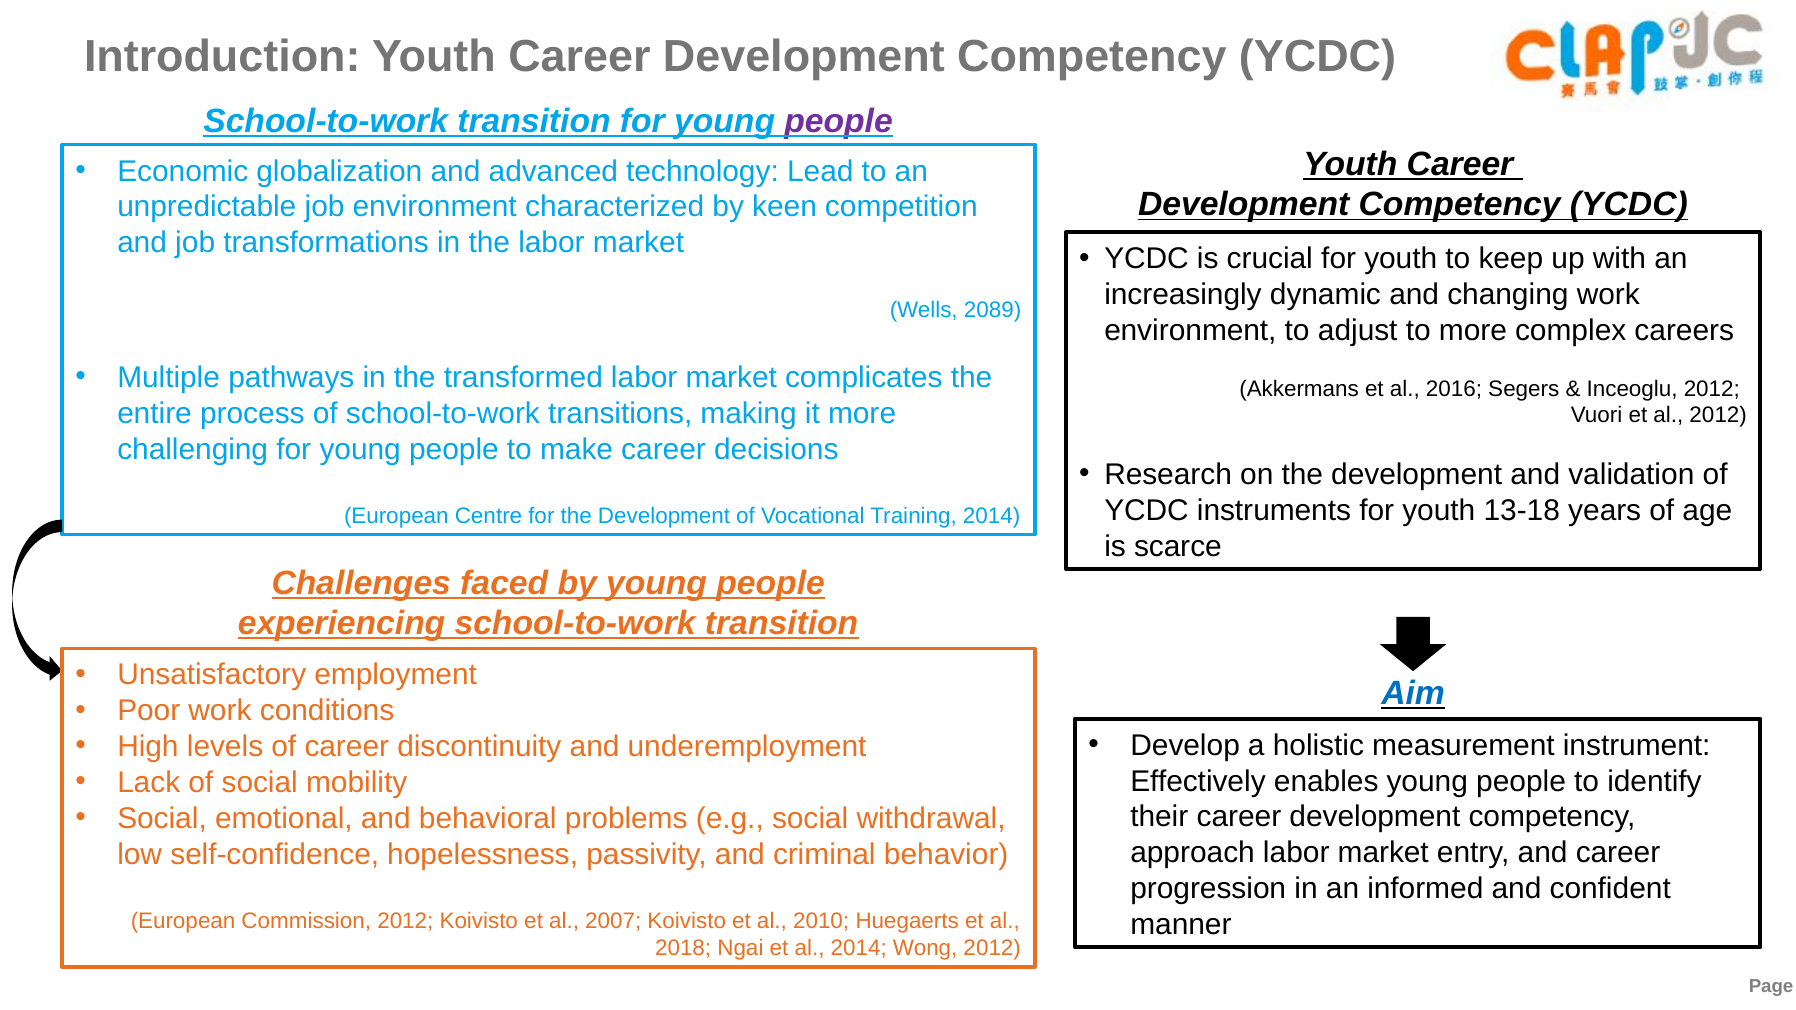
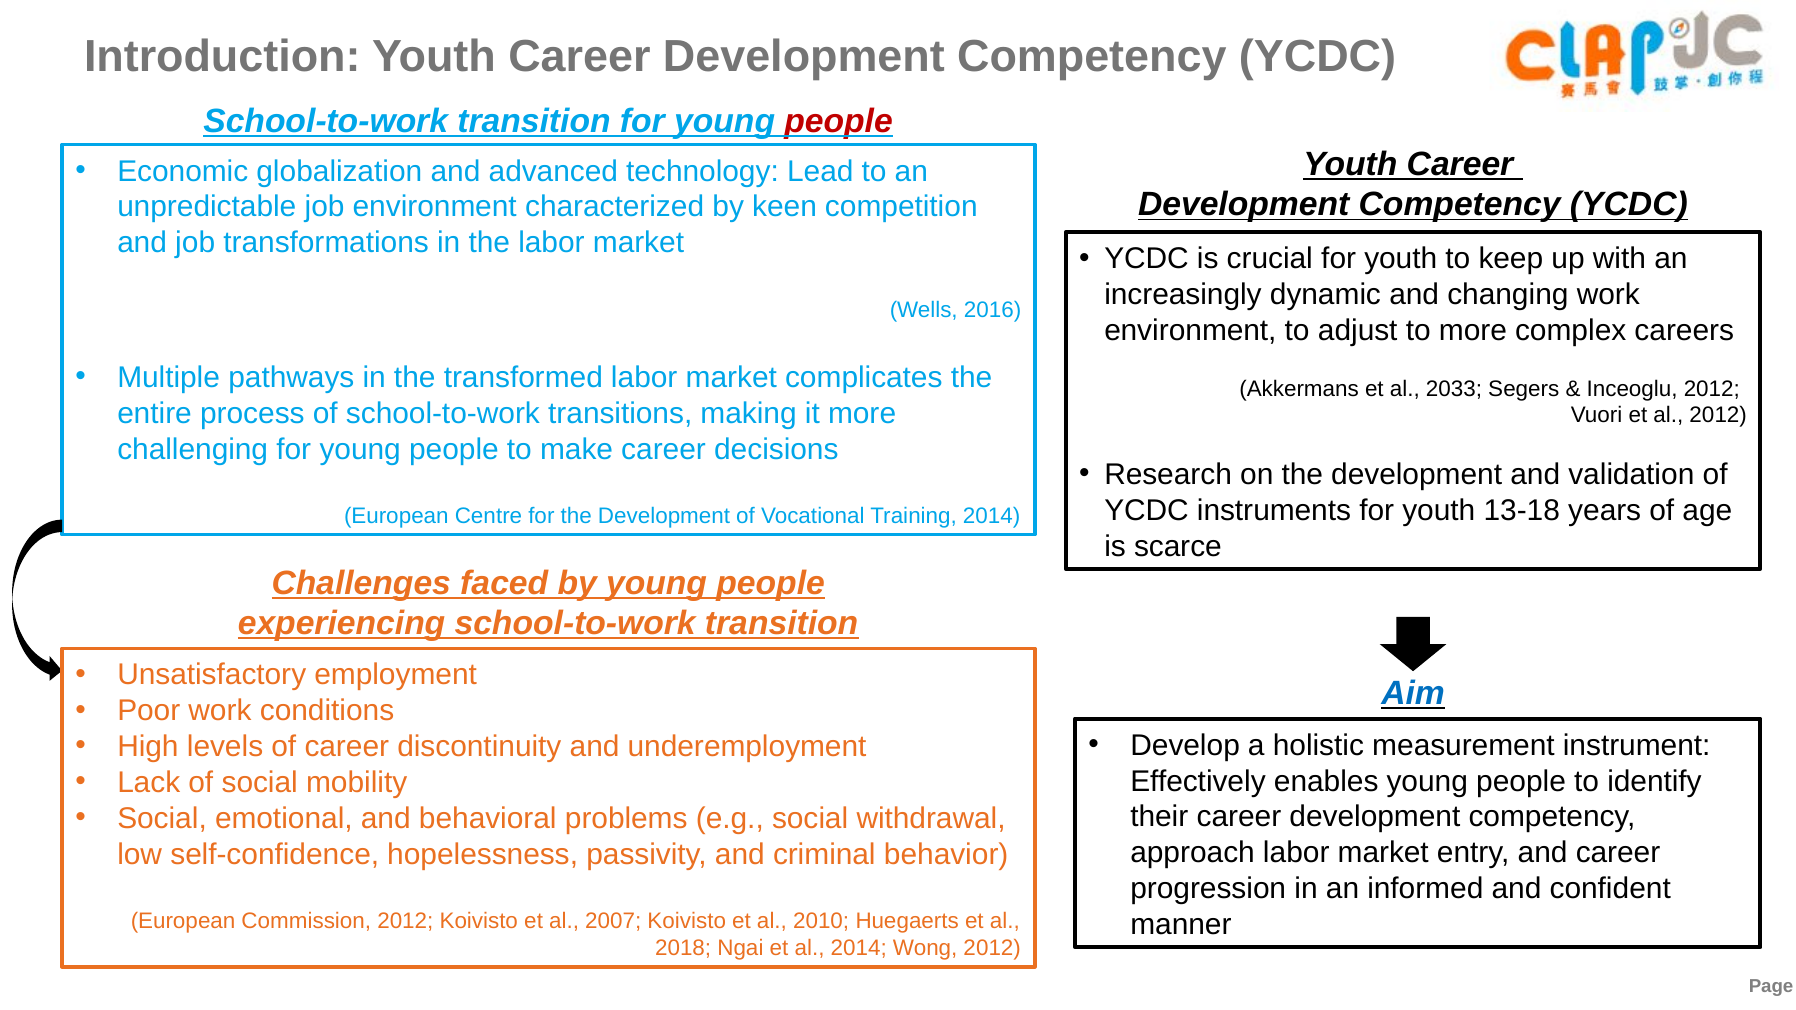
people at (839, 122) colour: purple -> red
2089: 2089 -> 2016
2016: 2016 -> 2033
